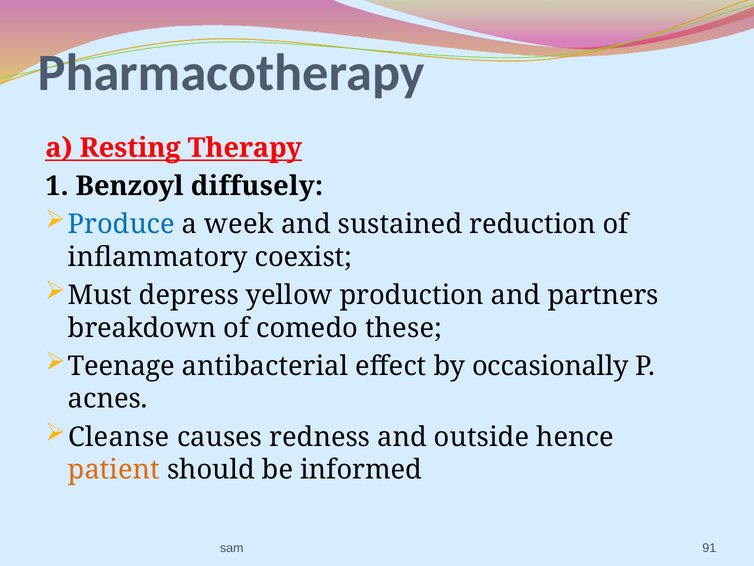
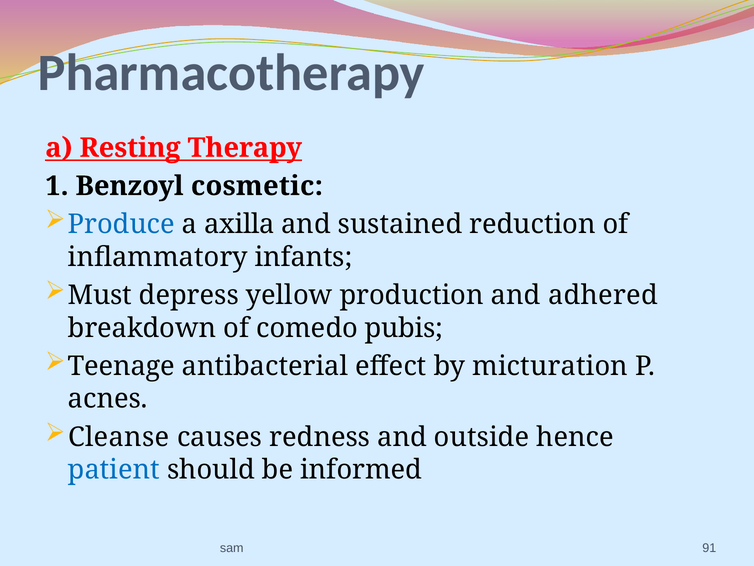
diffusely: diffusely -> cosmetic
week: week -> axilla
coexist: coexist -> infants
partners: partners -> adhered
these: these -> pubis
occasionally: occasionally -> micturation
patient colour: orange -> blue
